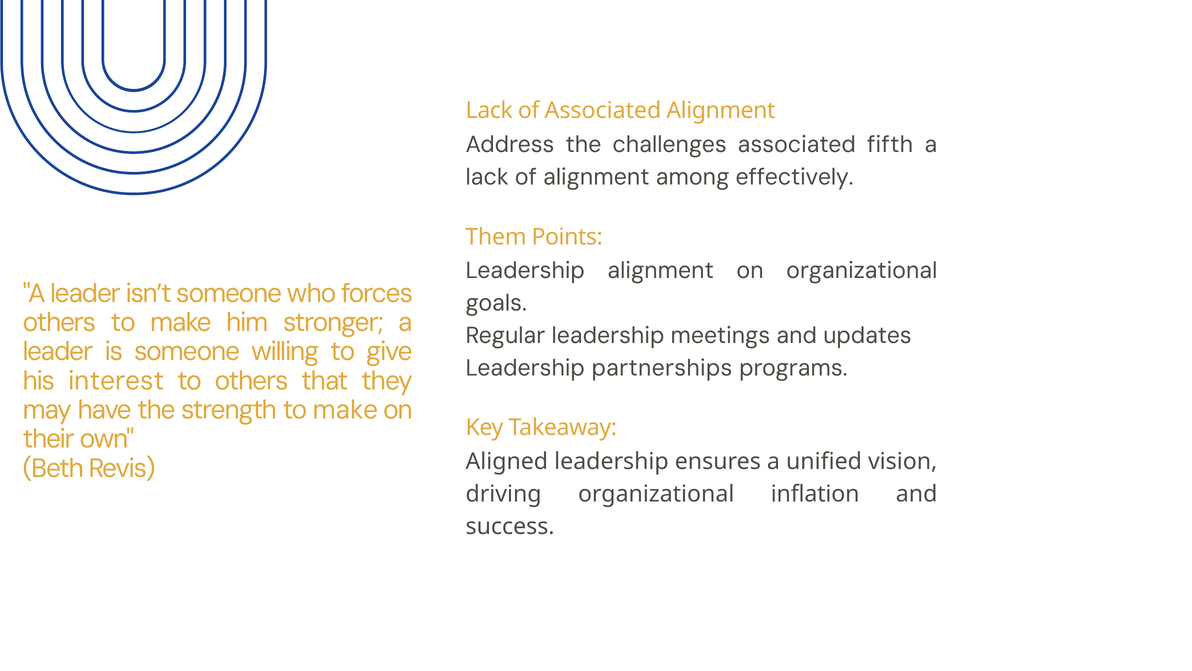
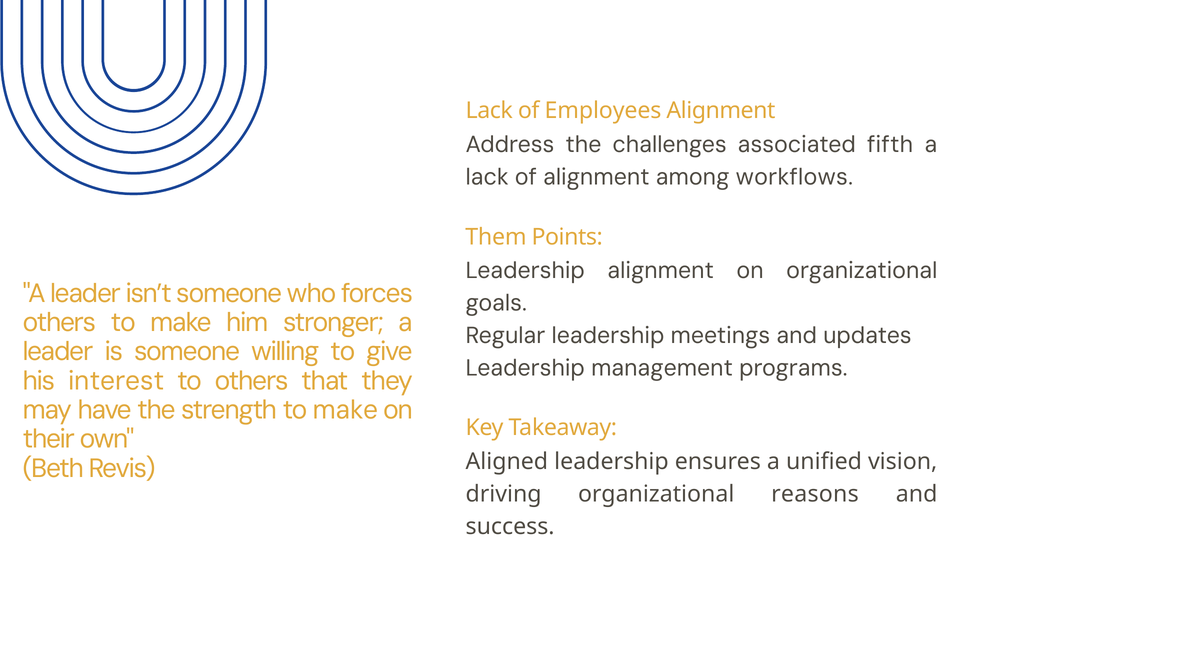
of Associated: Associated -> Employees
effectively: effectively -> workflows
partnerships: partnerships -> management
inflation: inflation -> reasons
